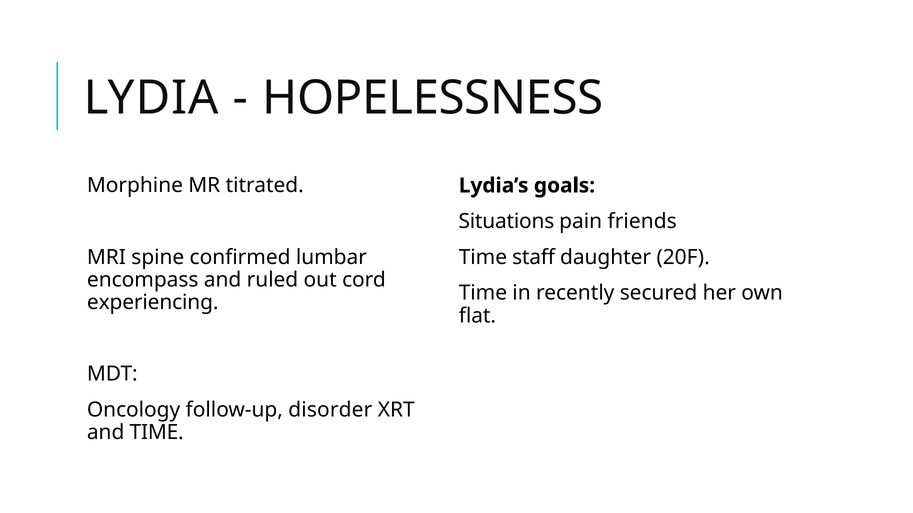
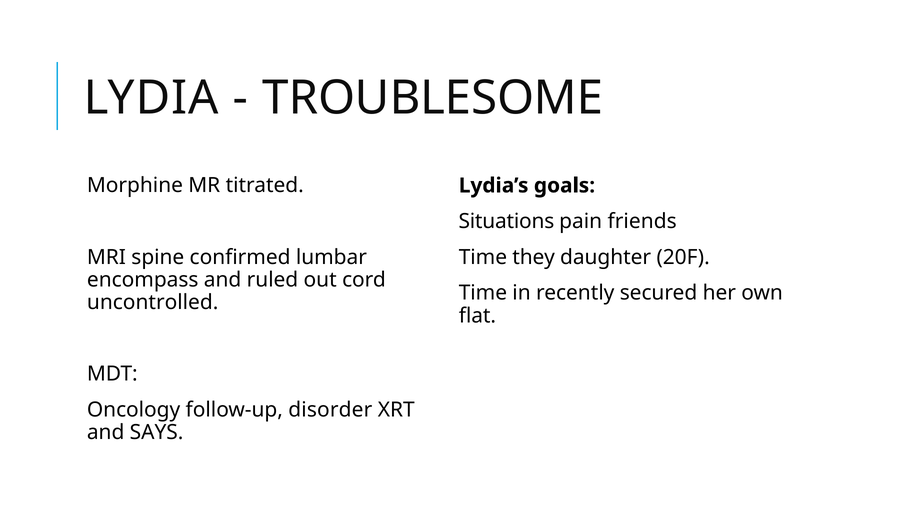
HOPELESSNESS: HOPELESSNESS -> TROUBLESOME
staff: staff -> they
experiencing: experiencing -> uncontrolled
and TIME: TIME -> SAYS
